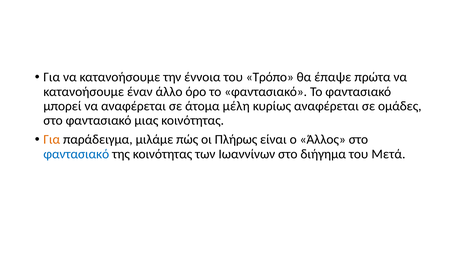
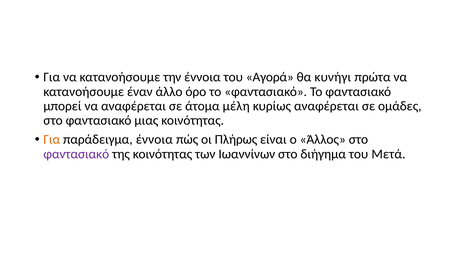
Τρόπο: Τρόπο -> Αγορά
έπαψε: έπαψε -> κυνήγι
παράδειγμα μιλάμε: μιλάμε -> έννοια
φαντασιακό at (76, 154) colour: blue -> purple
